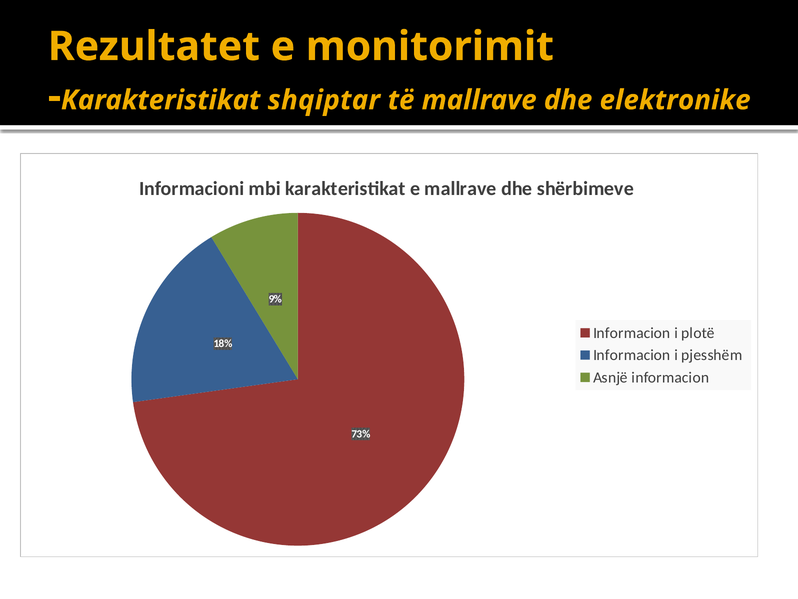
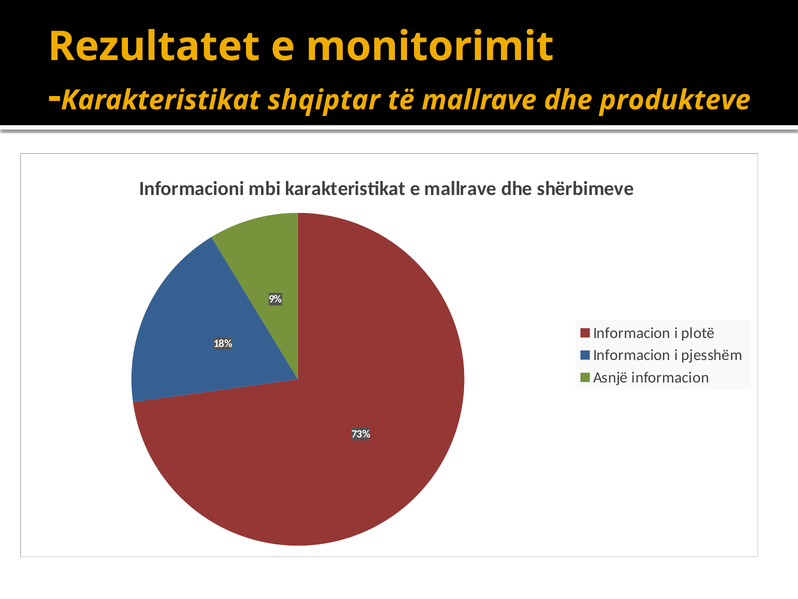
elektronike: elektronike -> produkteve
